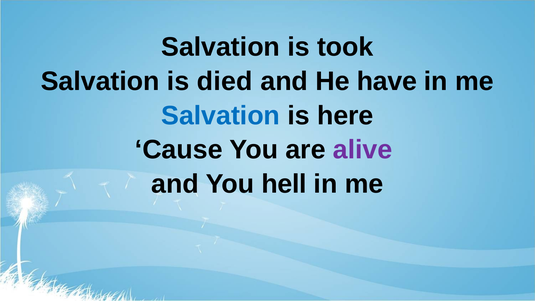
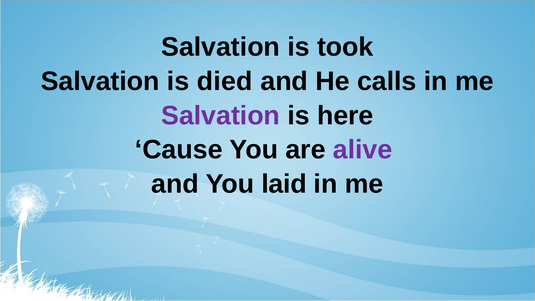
have: have -> calls
Salvation at (221, 116) colour: blue -> purple
hell: hell -> laid
